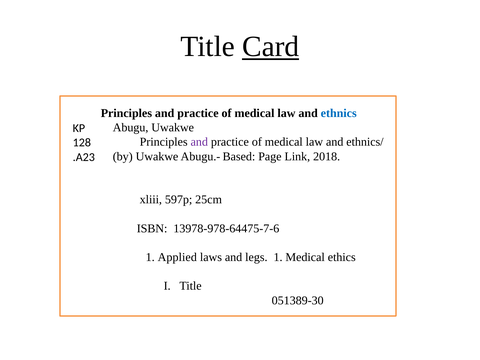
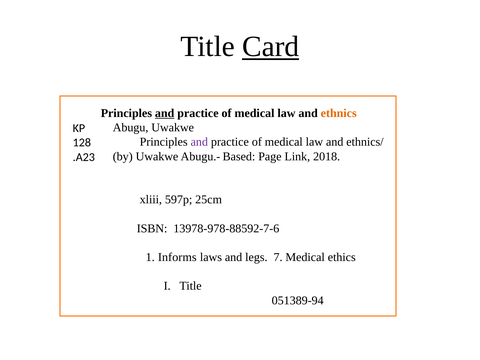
and at (165, 113) underline: none -> present
ethnics colour: blue -> orange
13978-978-64475-7-6: 13978-978-64475-7-6 -> 13978-978-88592-7-6
Applied: Applied -> Informs
legs 1: 1 -> 7
051389-30: 051389-30 -> 051389-94
